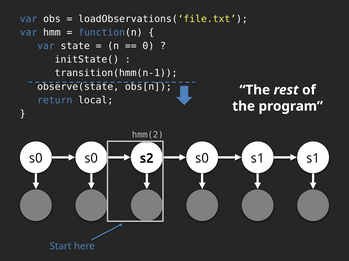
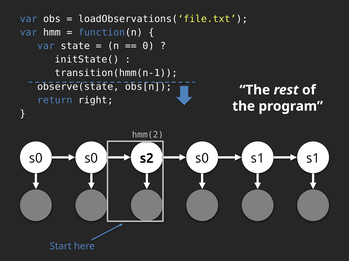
local: local -> right
